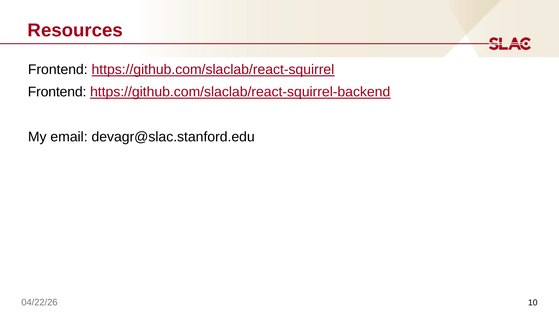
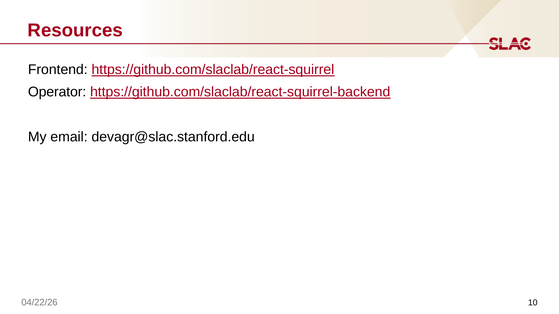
Frontend at (57, 92): Frontend -> Operator
